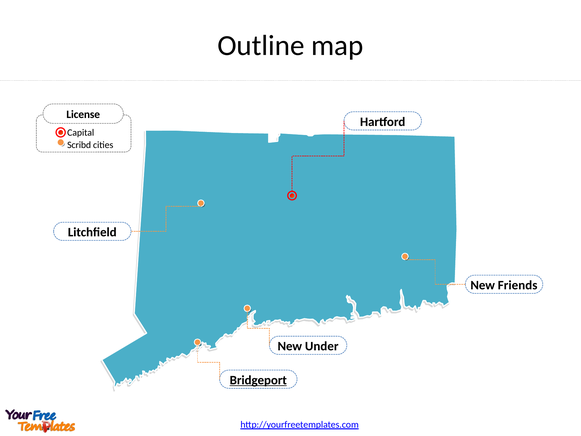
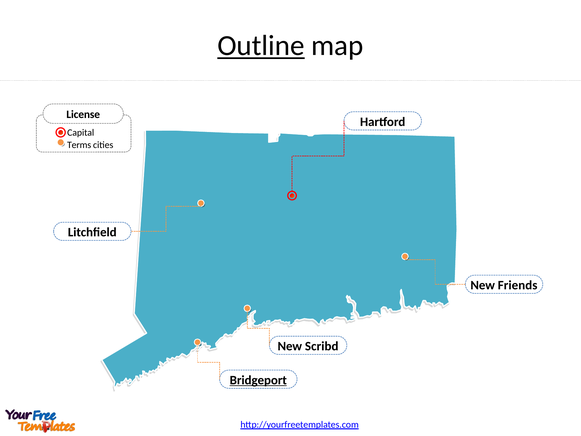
Outline underline: none -> present
Scribd: Scribd -> Terms
Under: Under -> Scribd
